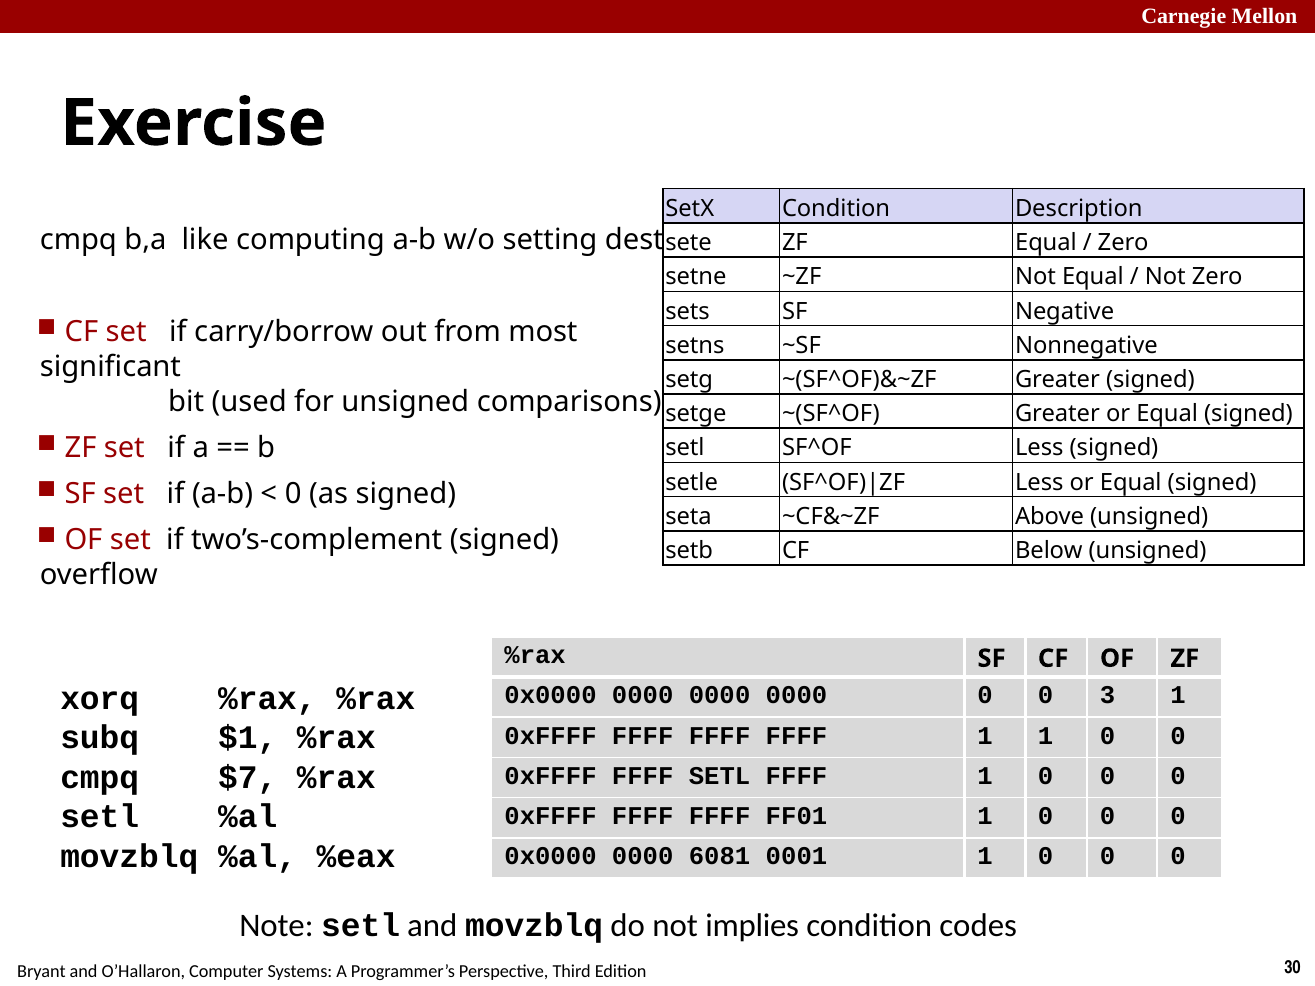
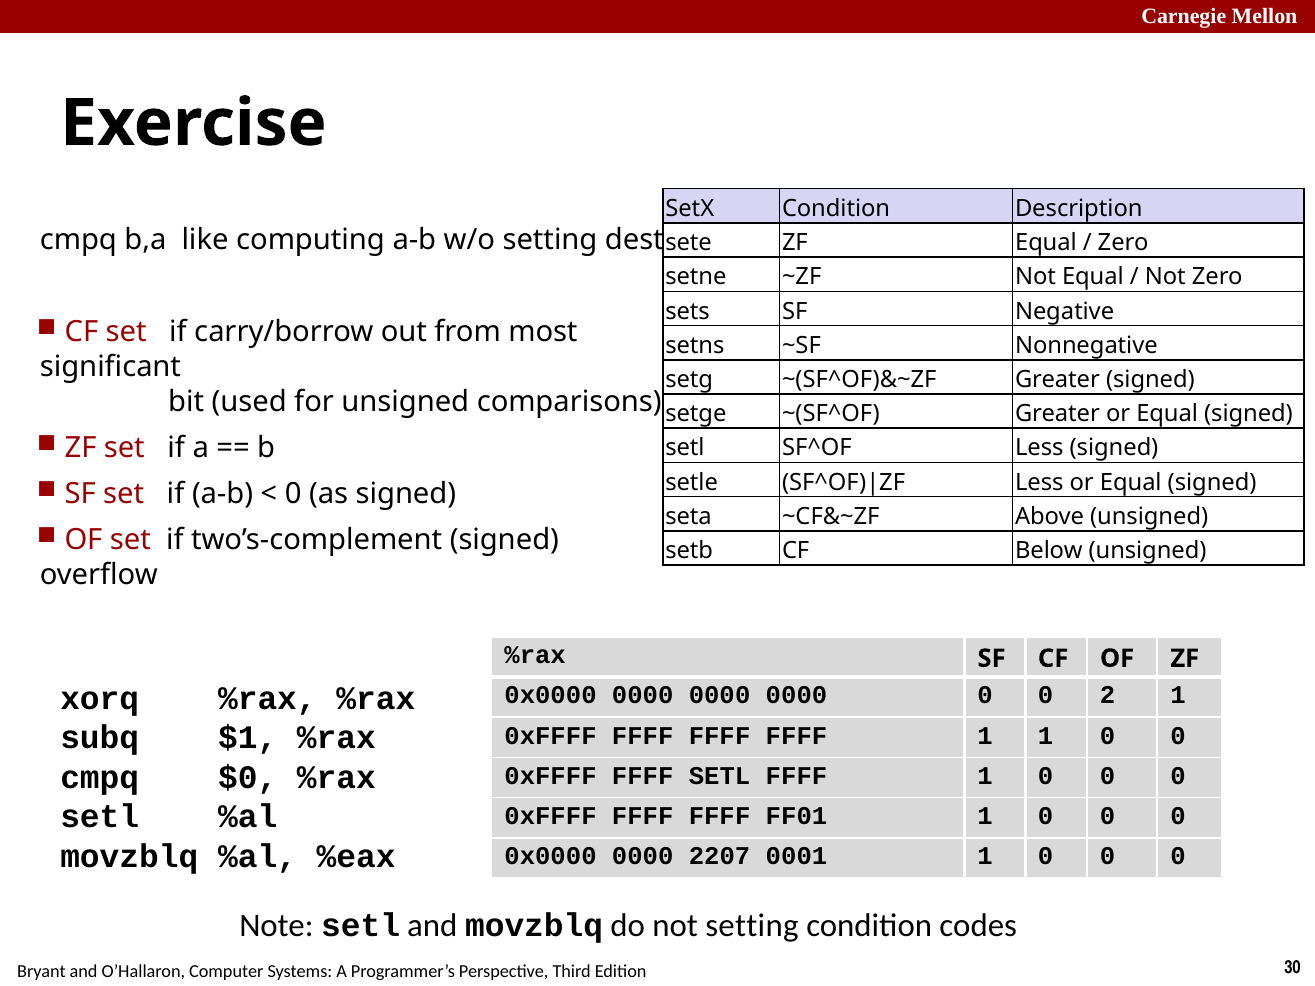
3: 3 -> 2
$7: $7 -> $0
6081: 6081 -> 2207
not implies: implies -> setting
